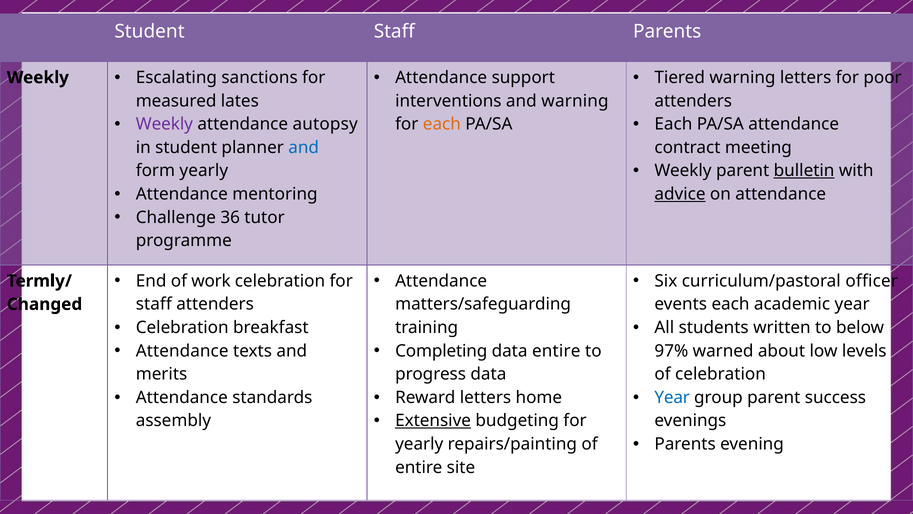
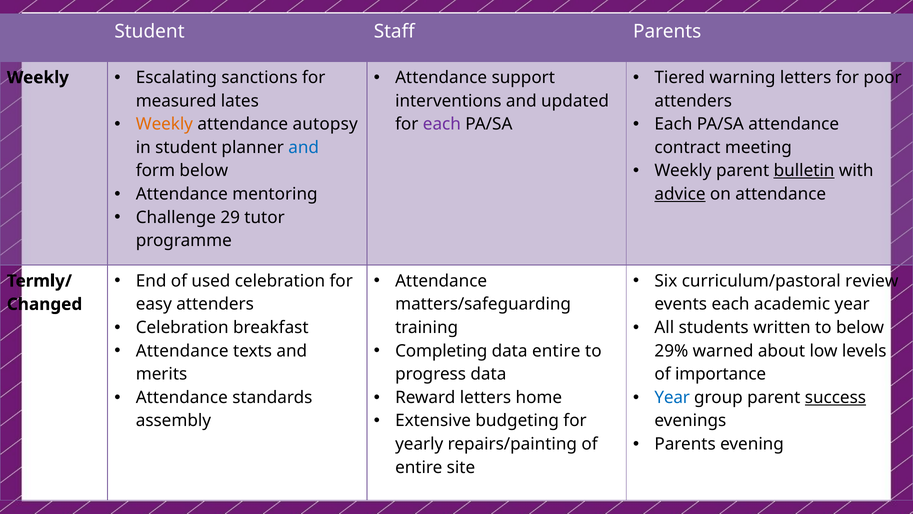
and warning: warning -> updated
Weekly at (164, 124) colour: purple -> orange
each at (442, 124) colour: orange -> purple
form yearly: yearly -> below
36: 36 -> 29
work: work -> used
officer: officer -> review
staff at (154, 304): staff -> easy
97%: 97% -> 29%
of celebration: celebration -> importance
success underline: none -> present
Extensive underline: present -> none
